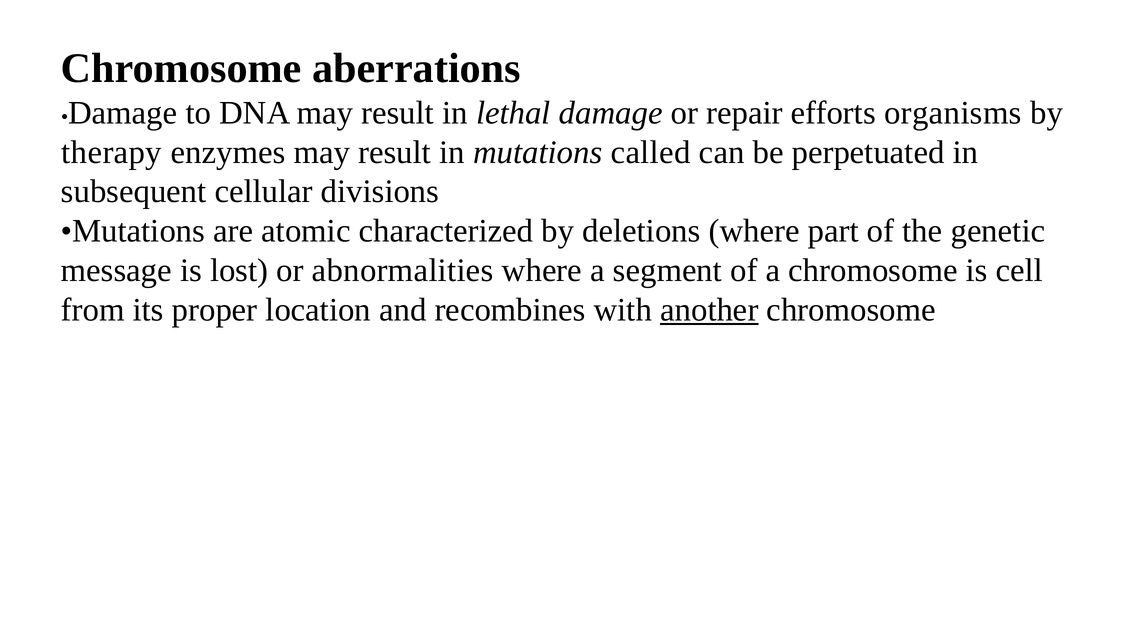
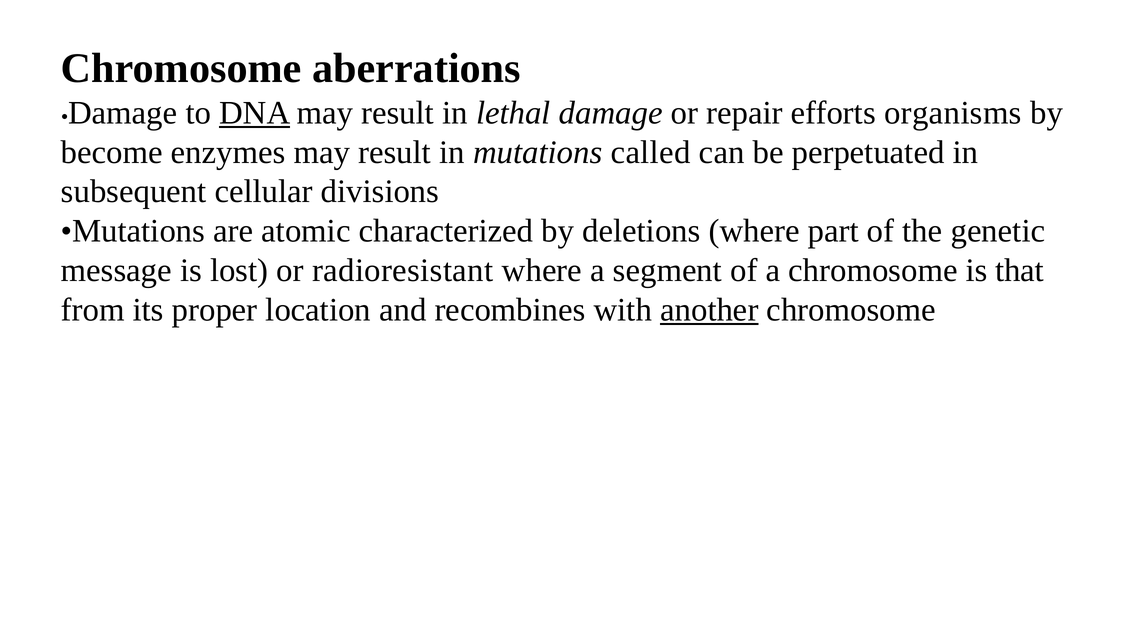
DNA underline: none -> present
therapy: therapy -> become
abnormalities: abnormalities -> radioresistant
cell: cell -> that
